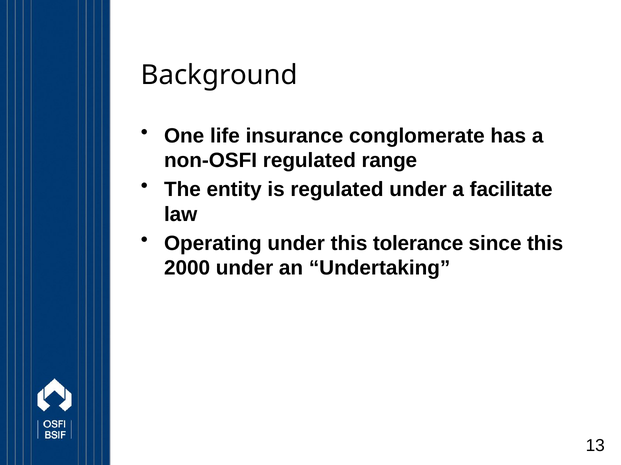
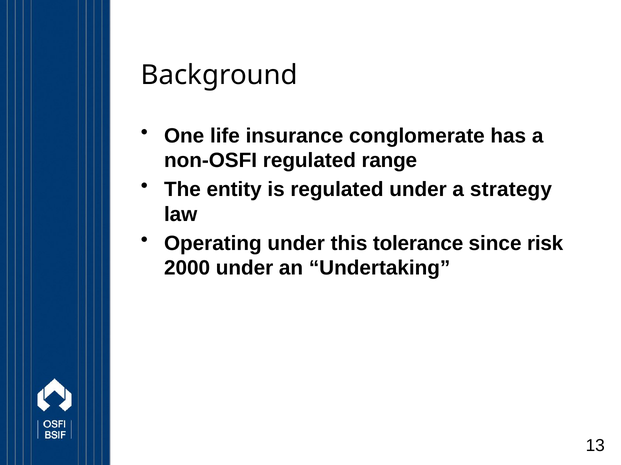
facilitate: facilitate -> strategy
since this: this -> risk
